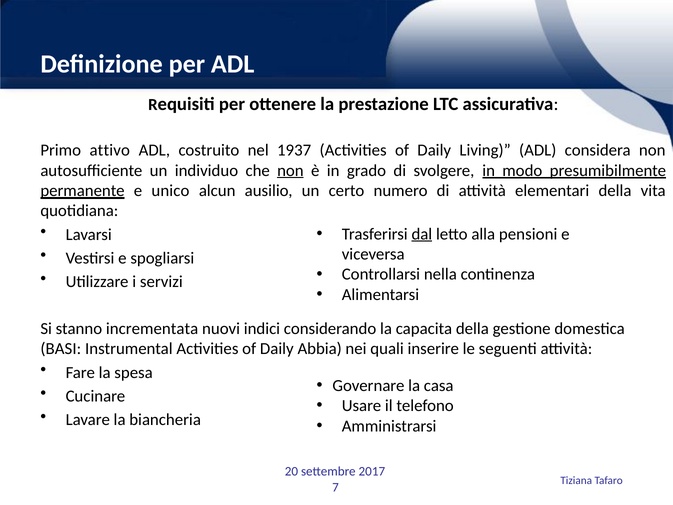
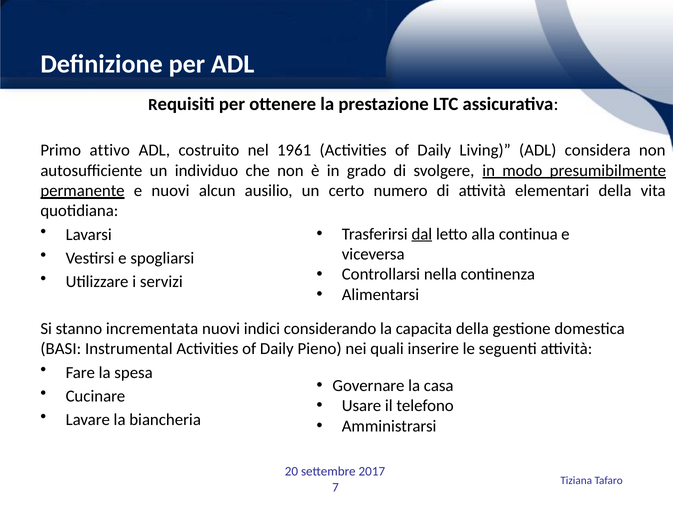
1937: 1937 -> 1961
non at (290, 170) underline: present -> none
e unico: unico -> nuovi
pensioni: pensioni -> continua
Abbia: Abbia -> Pieno
